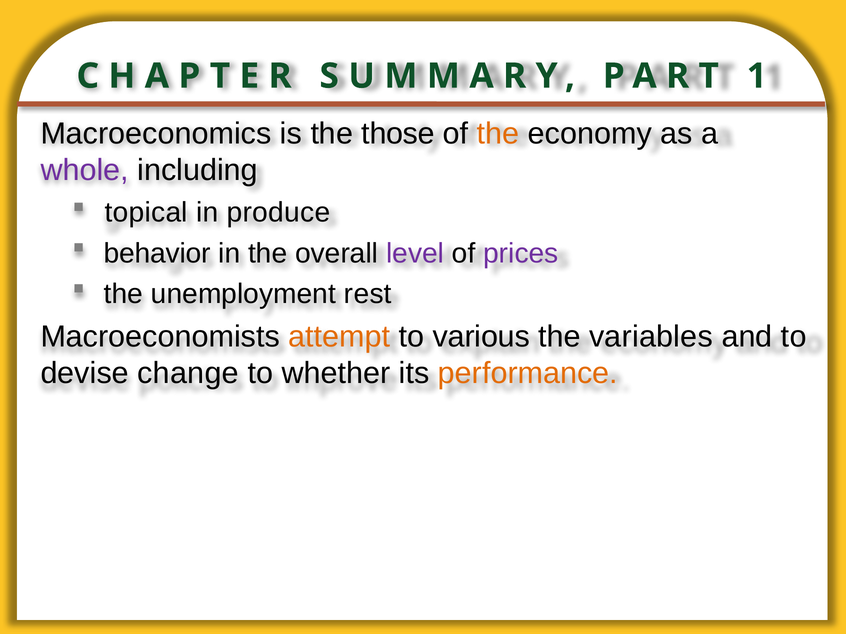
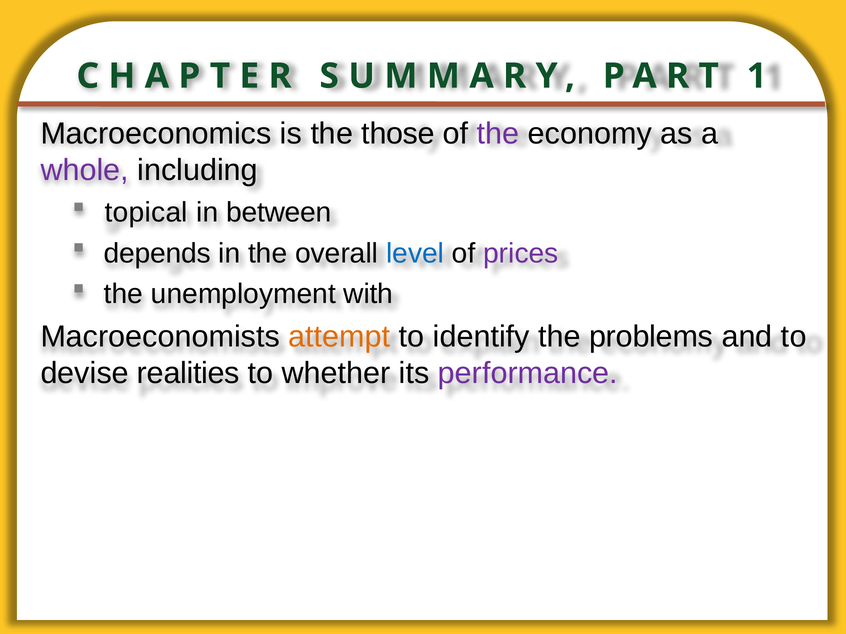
the at (498, 134) colour: orange -> purple
produce: produce -> between
behavior: behavior -> depends
level colour: purple -> blue
rest: rest -> with
various: various -> identify
variables: variables -> problems
change: change -> realities
performance colour: orange -> purple
